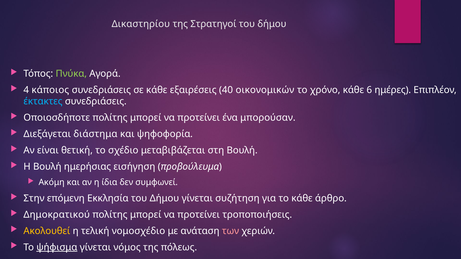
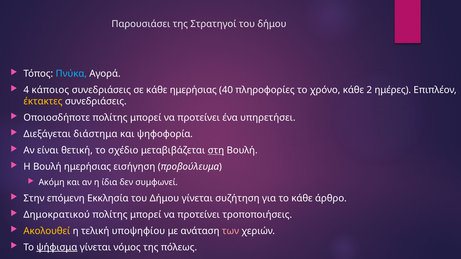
Δικαστηρίου: Δικαστηρίου -> Παρουσιάσει
Πνύκα colour: light green -> light blue
κάθε εξαιρέσεις: εξαιρέσεις -> ημερήσιας
οικονομικών: οικονομικών -> πληροφορίες
6: 6 -> 2
έκτακτες colour: light blue -> yellow
μπορούσαν: μπορούσαν -> υπηρετήσει
στη underline: none -> present
νομοσχέδιο: νομοσχέδιο -> υποψηφίου
